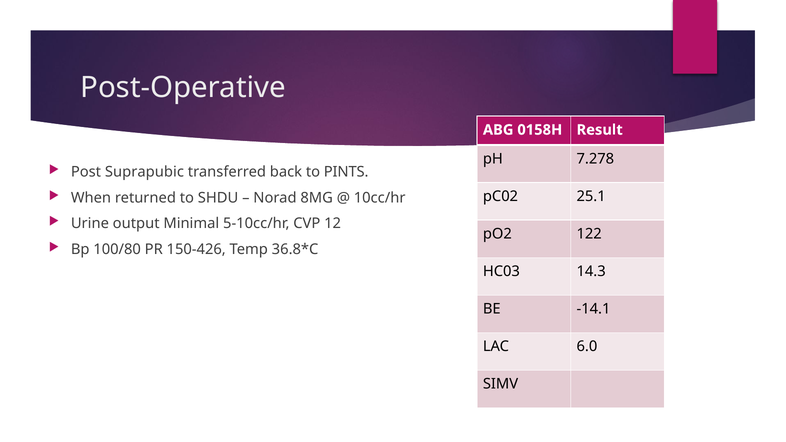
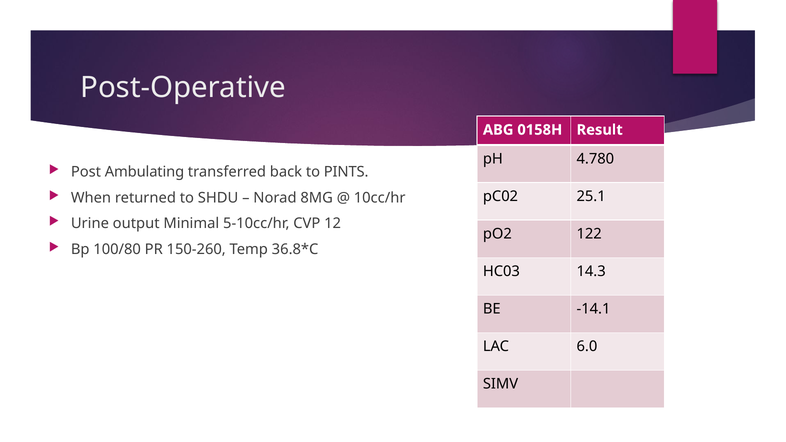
7.278: 7.278 -> 4.780
Suprapubic: Suprapubic -> Ambulating
150-426: 150-426 -> 150-260
